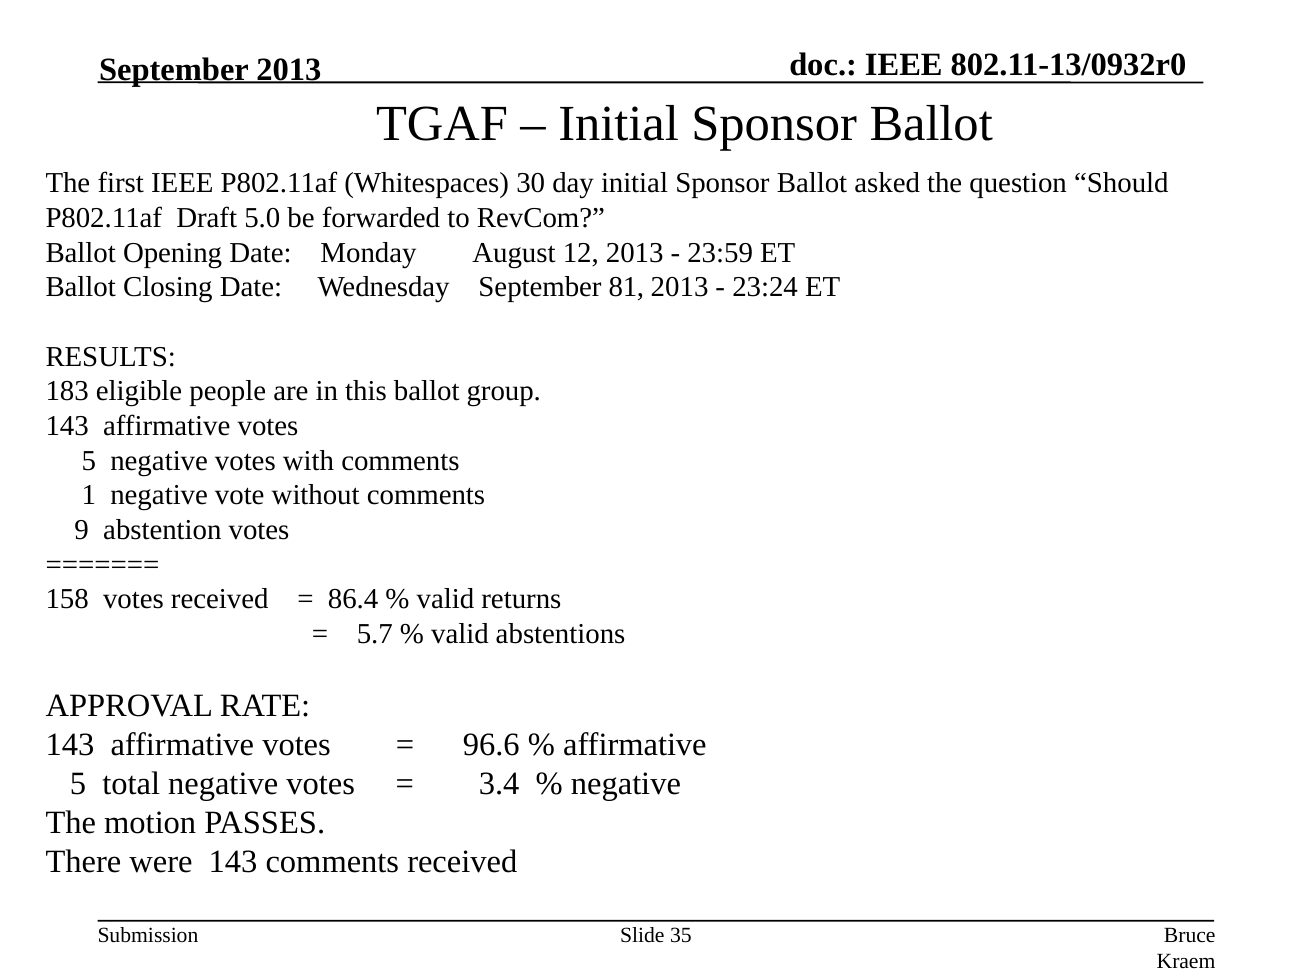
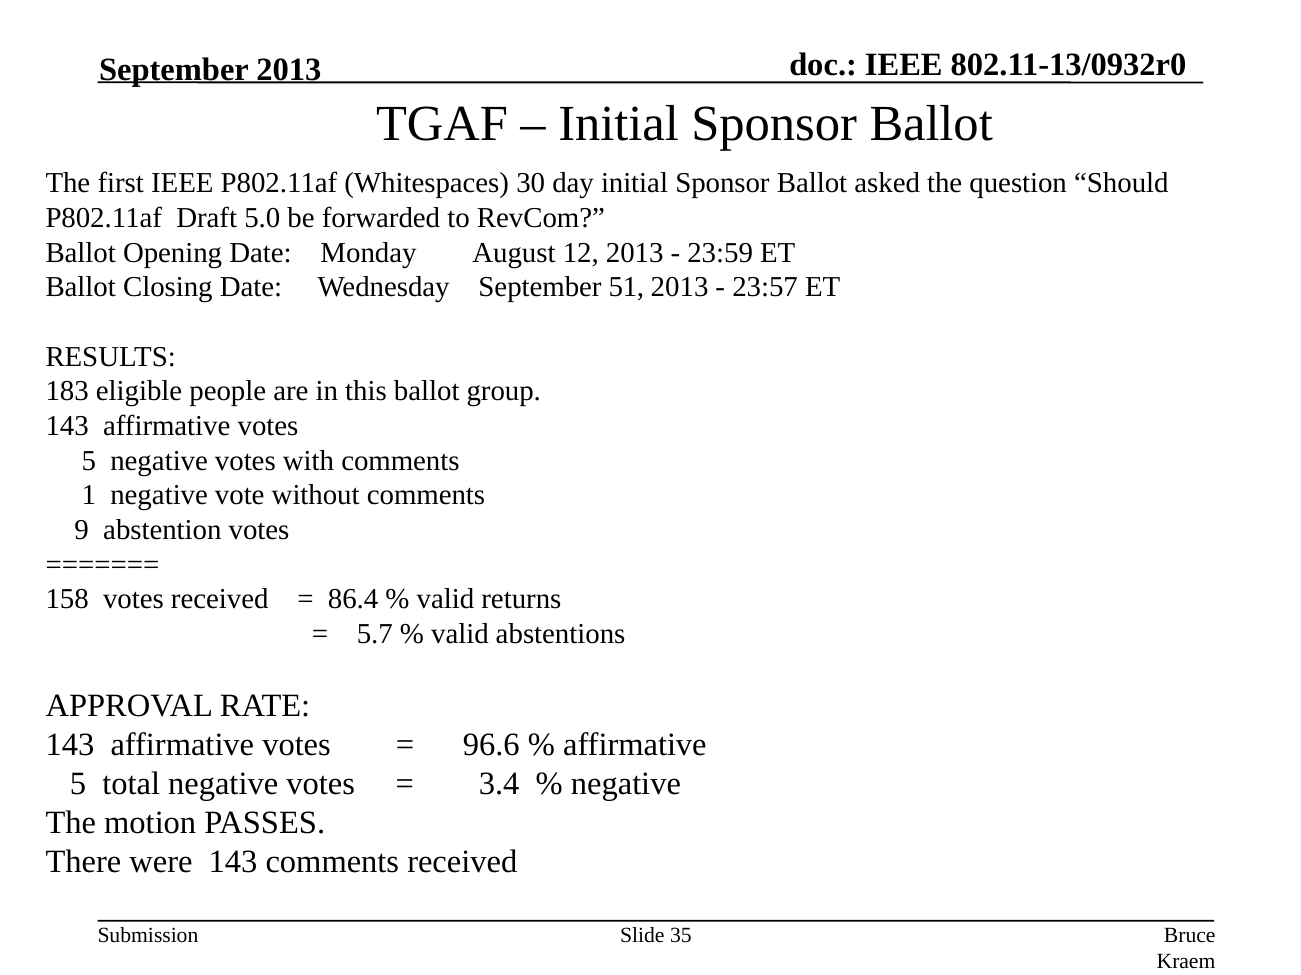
81: 81 -> 51
23:24: 23:24 -> 23:57
